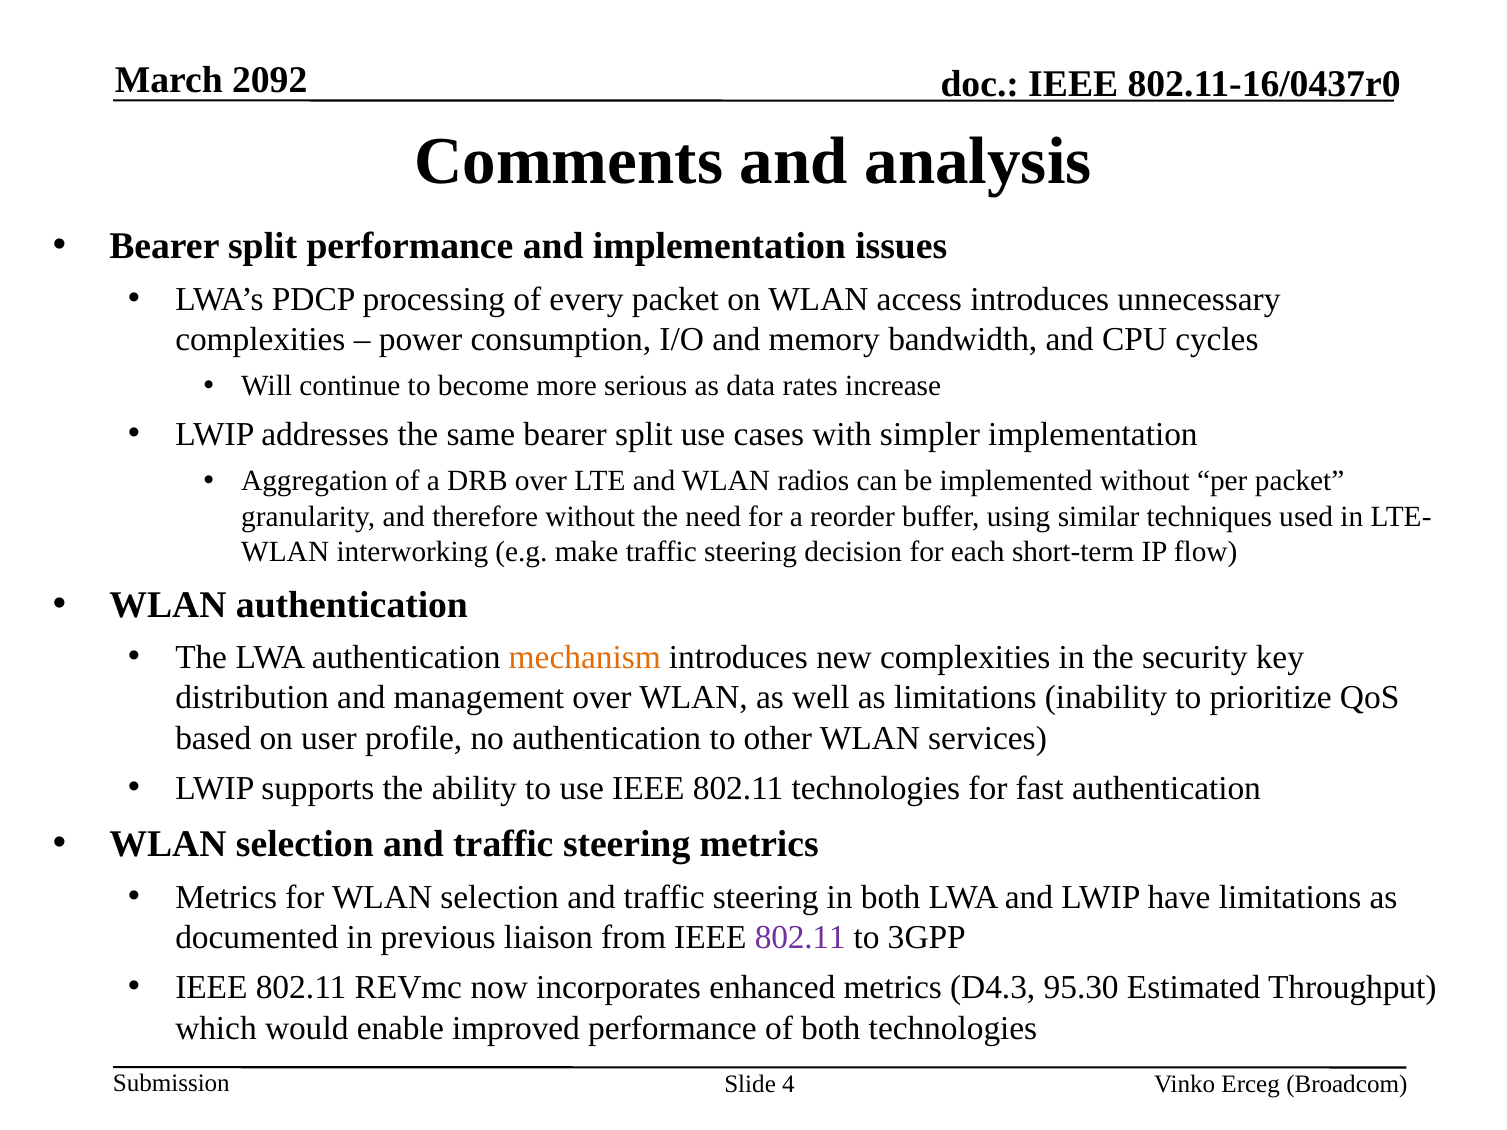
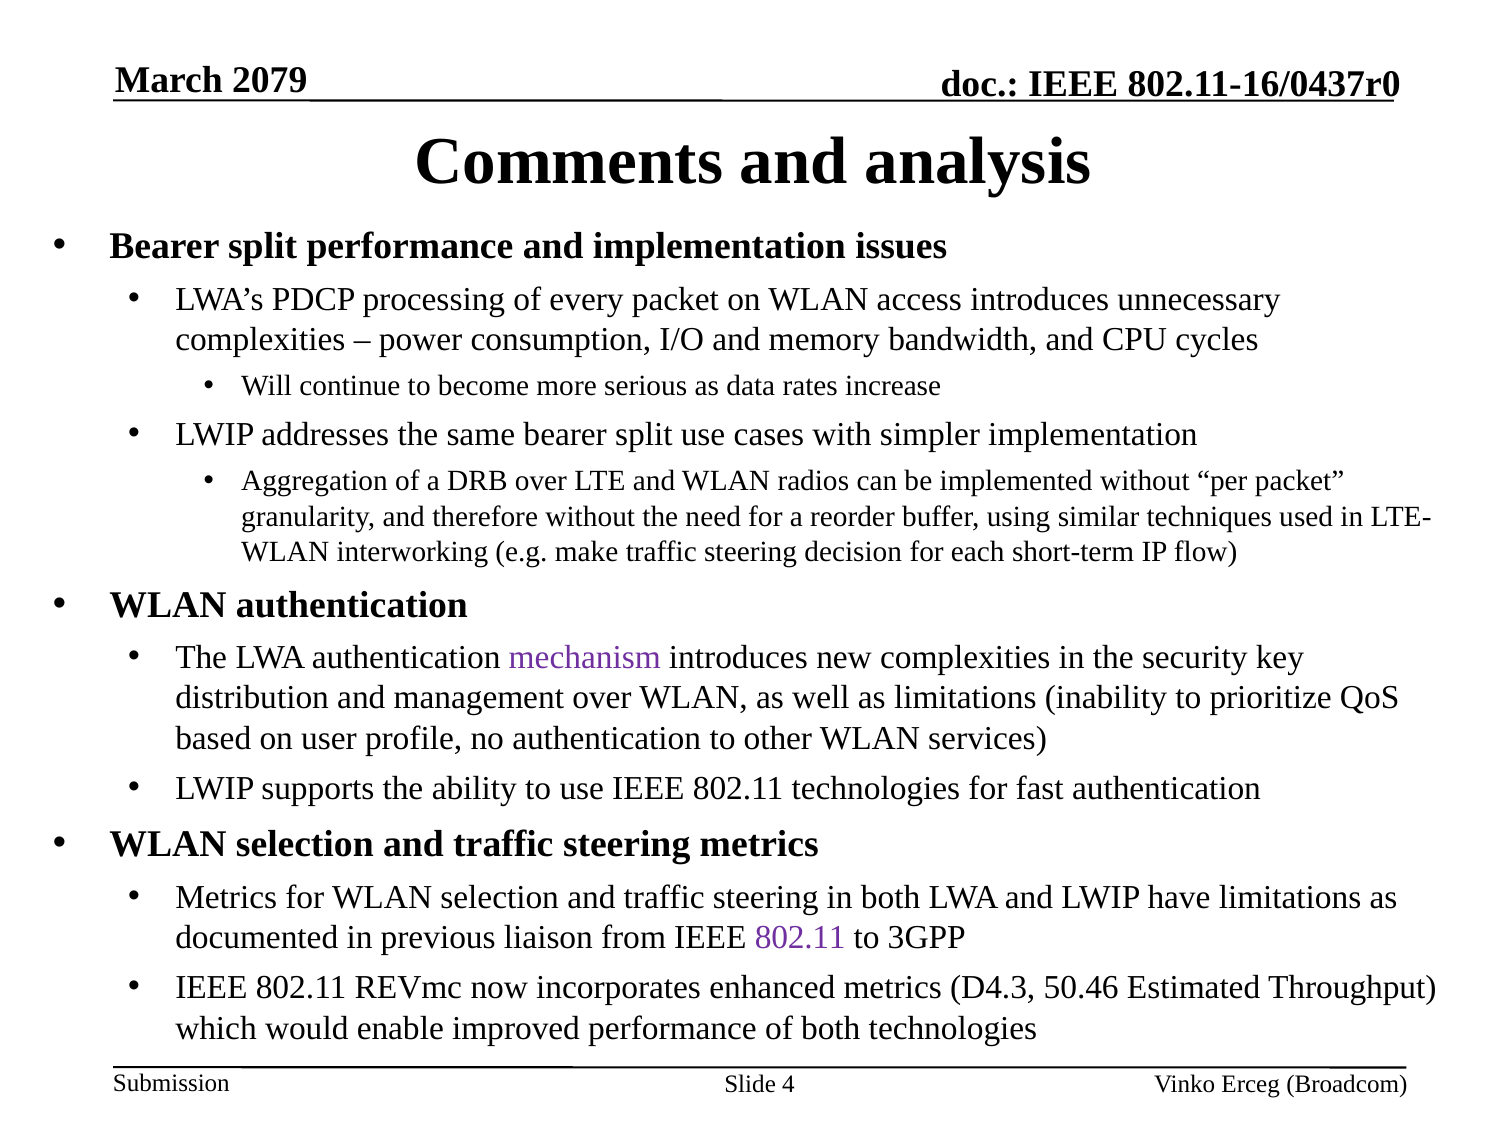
2092: 2092 -> 2079
mechanism colour: orange -> purple
95.30: 95.30 -> 50.46
